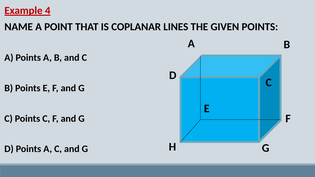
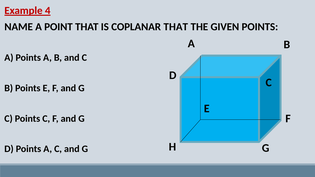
COPLANAR LINES: LINES -> THAT
